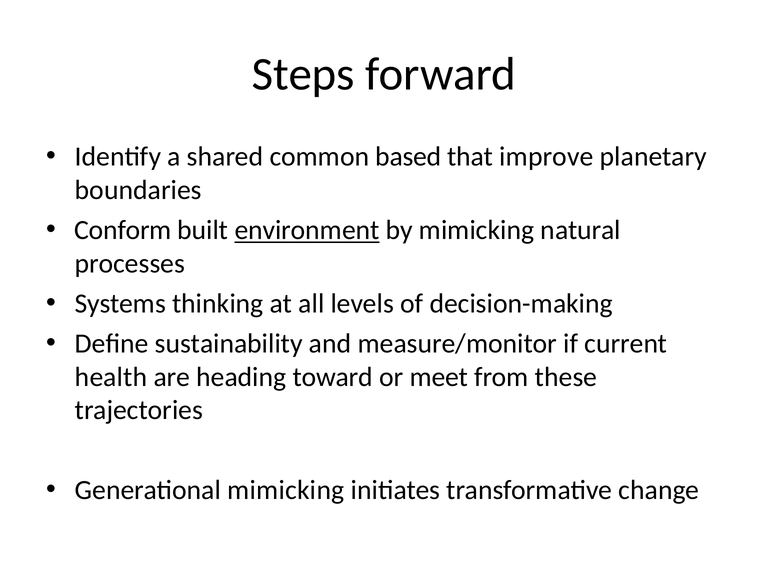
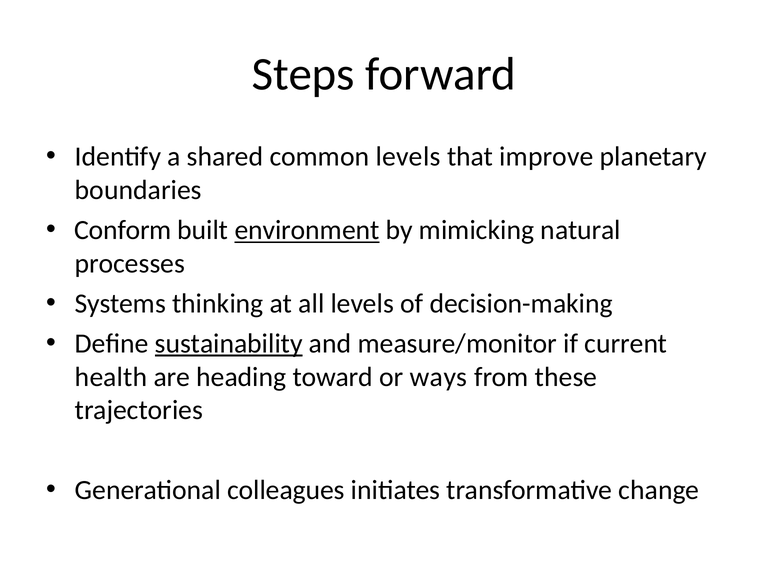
common based: based -> levels
sustainability underline: none -> present
meet: meet -> ways
Generational mimicking: mimicking -> colleagues
